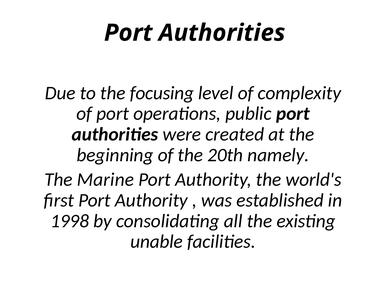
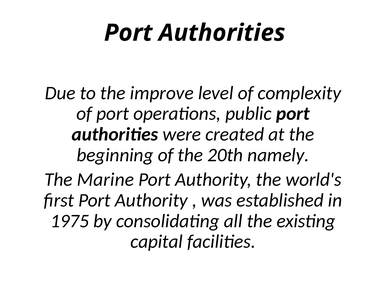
focusing: focusing -> improve
1998: 1998 -> 1975
unable: unable -> capital
